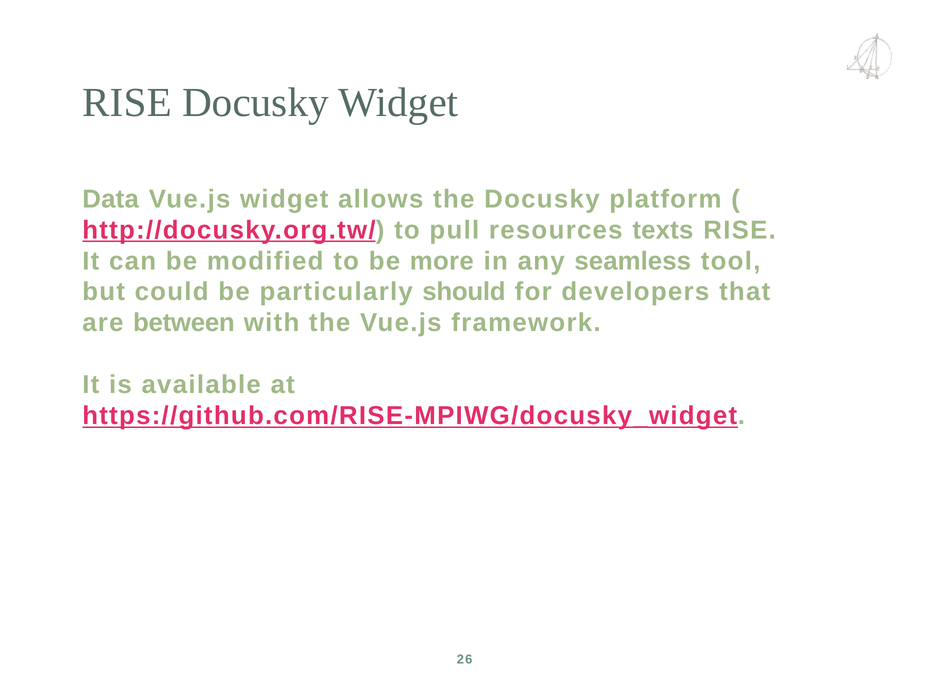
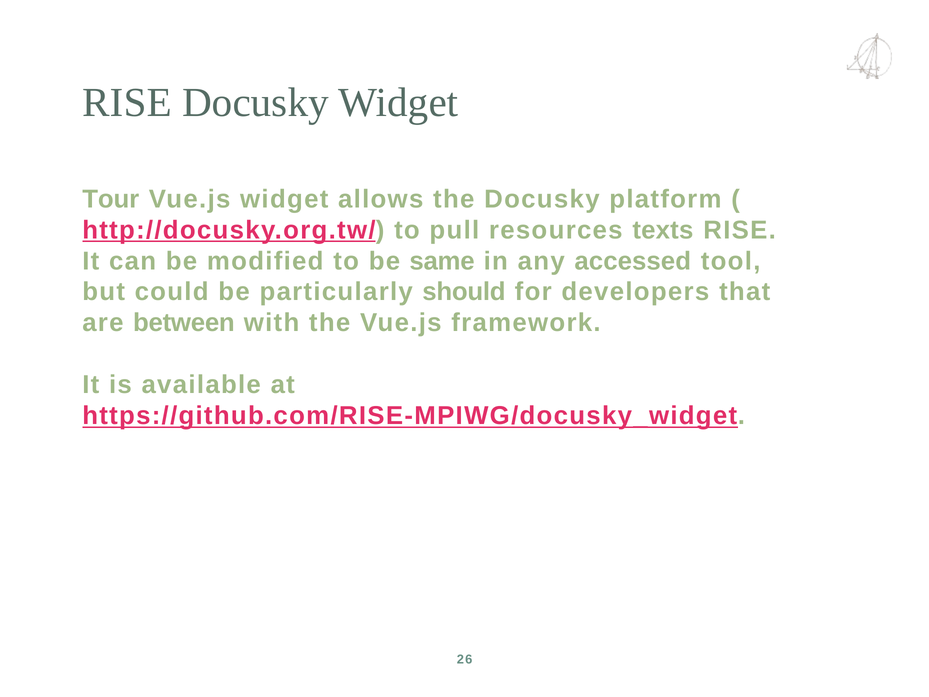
Data: Data -> Tour
more: more -> same
seamless: seamless -> accessed
